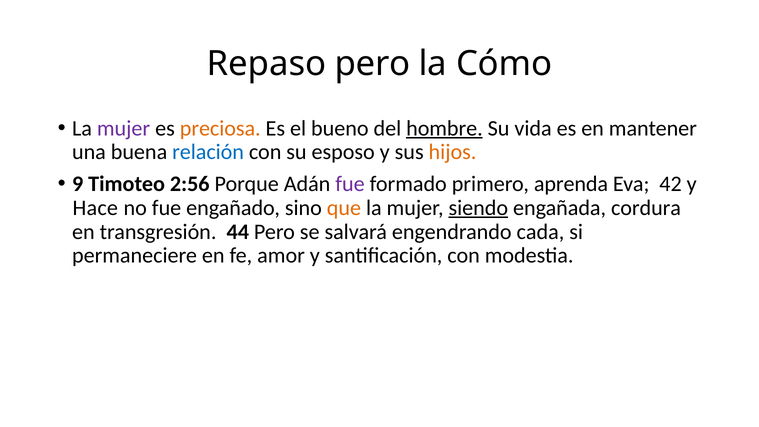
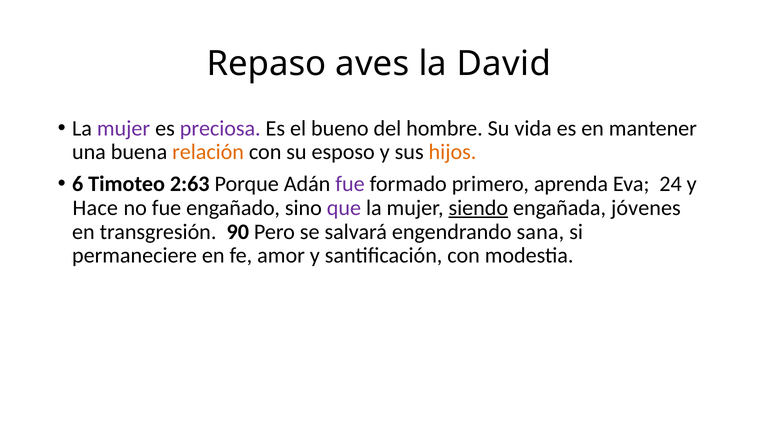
Repaso pero: pero -> aves
Cómo: Cómo -> David
preciosa colour: orange -> purple
hombre underline: present -> none
relación colour: blue -> orange
9: 9 -> 6
2:56: 2:56 -> 2:63
42: 42 -> 24
que colour: orange -> purple
cordura: cordura -> jóvenes
44: 44 -> 90
cada: cada -> sana
